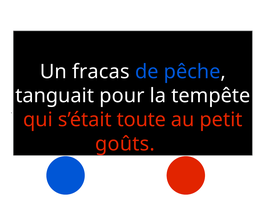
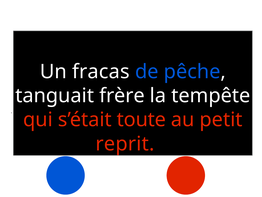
pour: pour -> frère
goûts: goûts -> reprit
